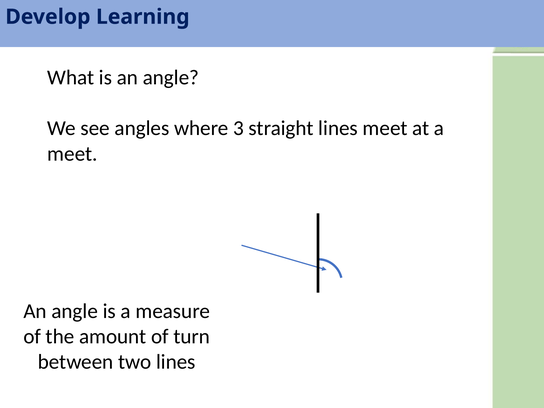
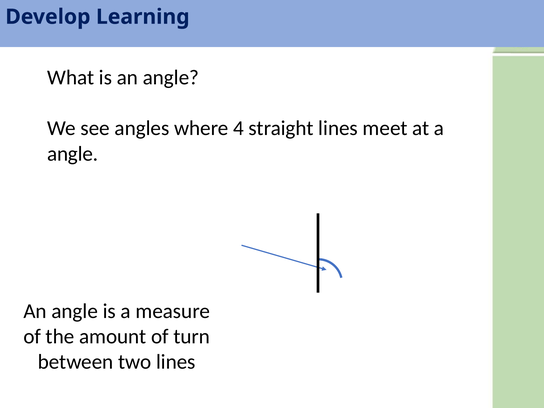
3: 3 -> 4
meet at (72, 154): meet -> angle
